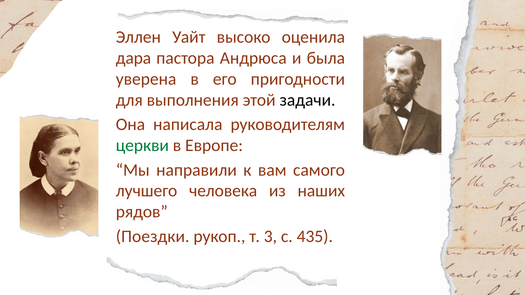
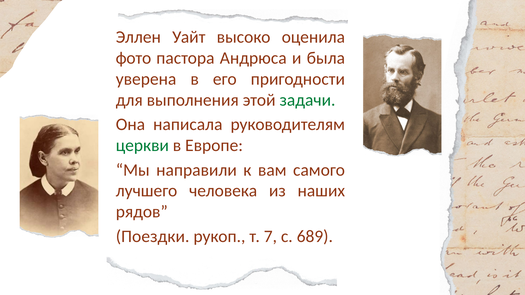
дара: дара -> фото
задачи colour: black -> green
3: 3 -> 7
435: 435 -> 689
